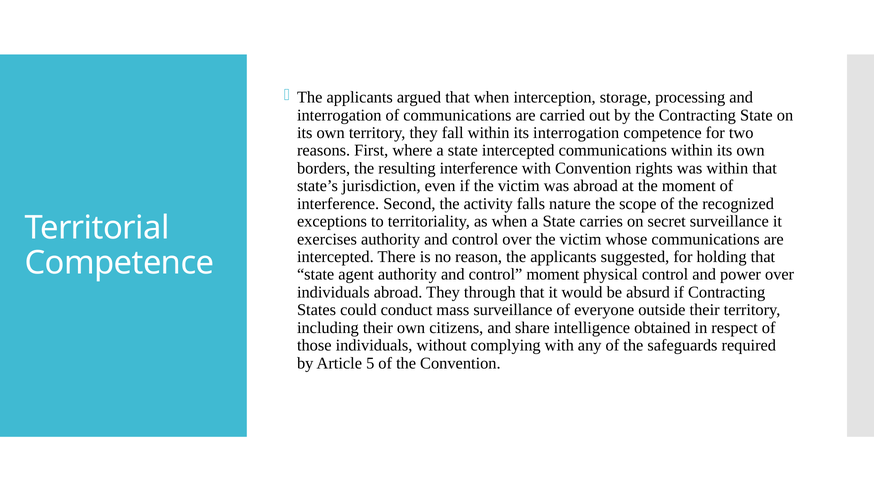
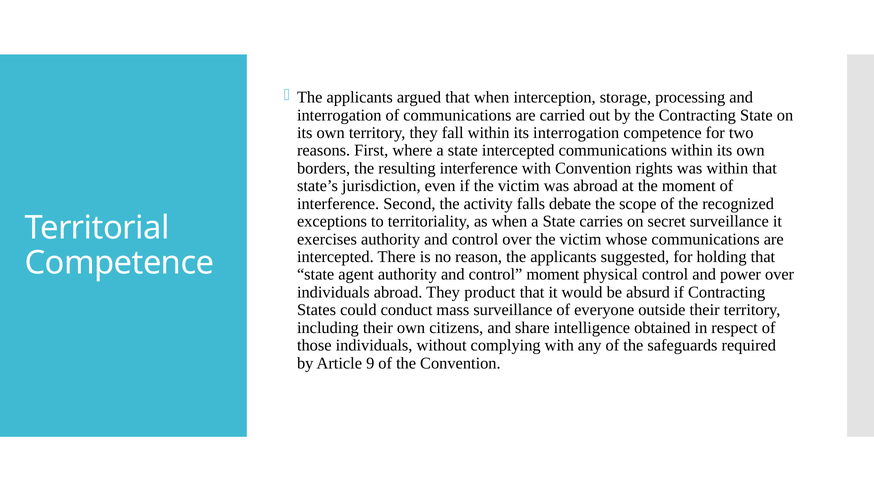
nature: nature -> debate
through: through -> product
5: 5 -> 9
